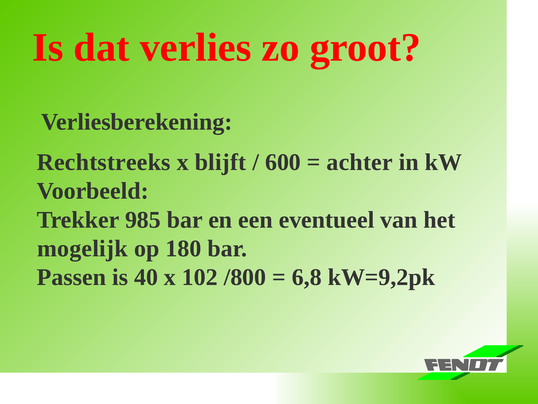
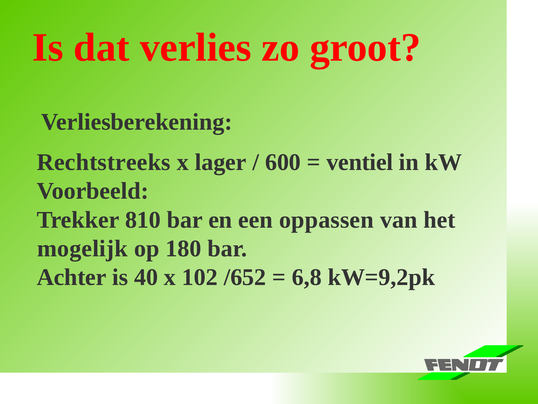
blijft: blijft -> lager
achter: achter -> ventiel
985: 985 -> 810
eventueel: eventueel -> oppassen
Passen: Passen -> Achter
/800: /800 -> /652
